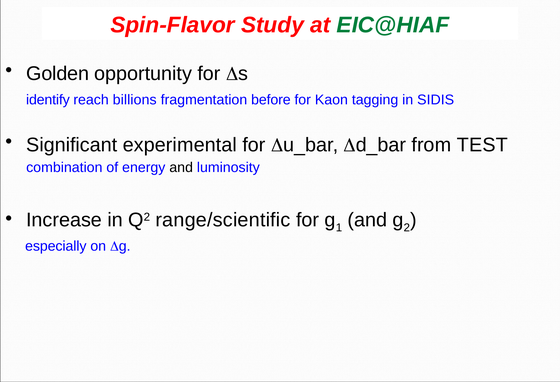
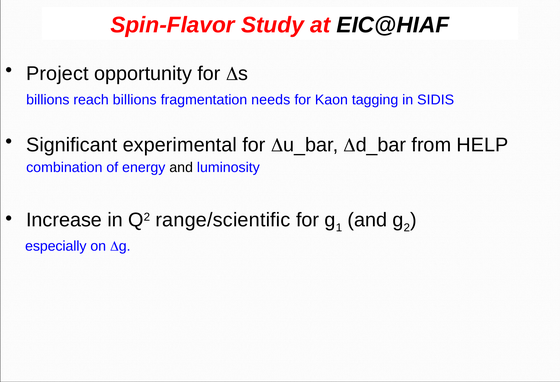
EIC@HIAF colour: green -> black
Golden: Golden -> Project
identify at (48, 100): identify -> billions
before: before -> needs
TEST: TEST -> HELP
